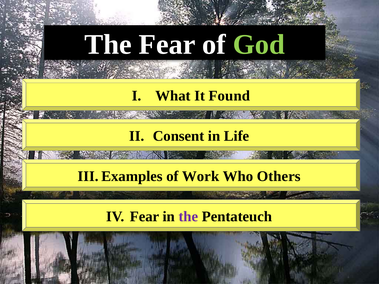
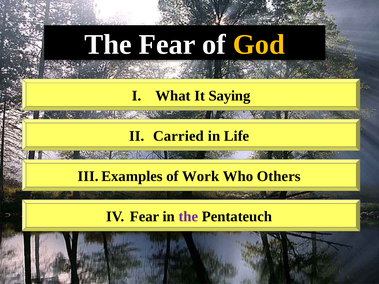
God colour: light green -> yellow
Found: Found -> Saying
Consent: Consent -> Carried
